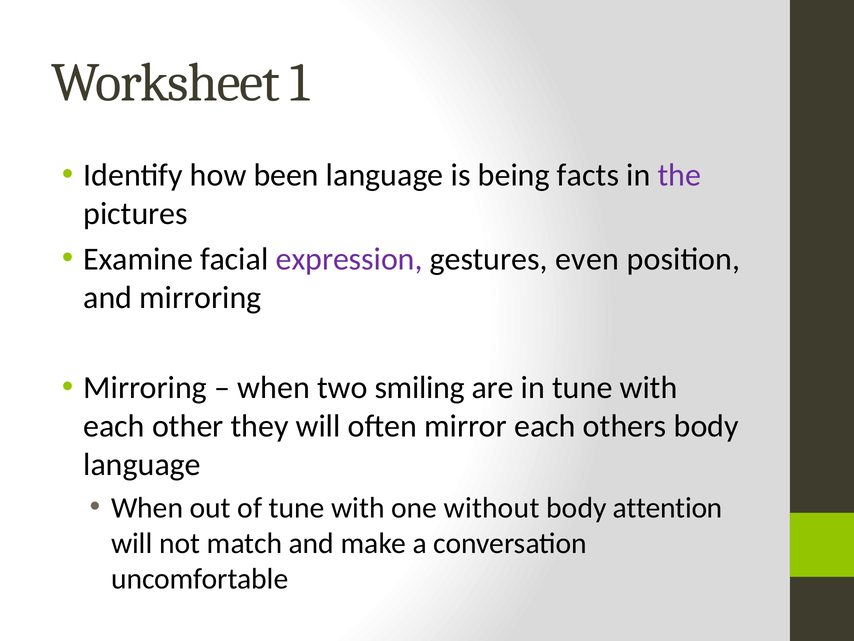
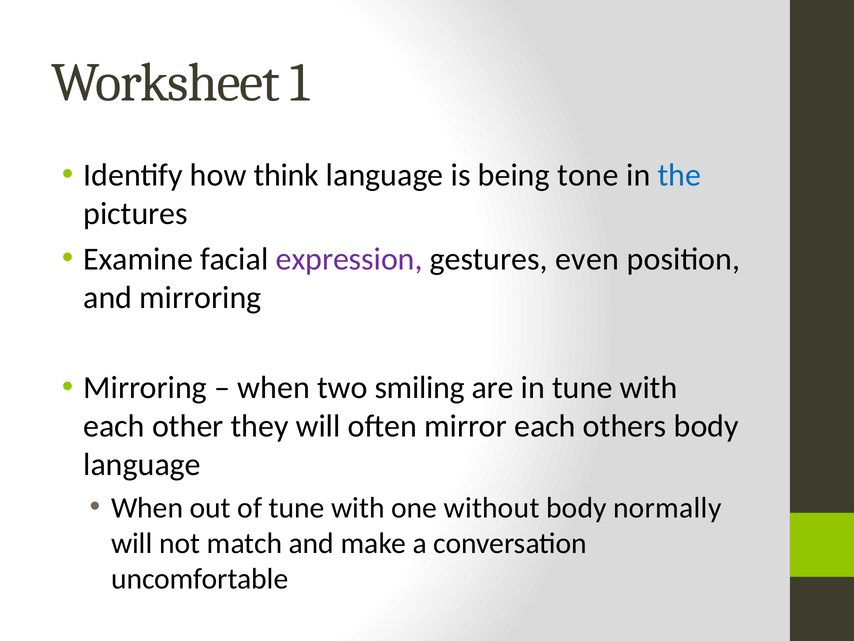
been: been -> think
facts: facts -> tone
the colour: purple -> blue
attention: attention -> normally
